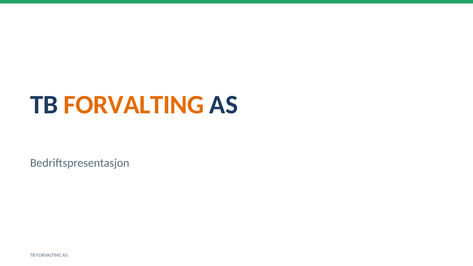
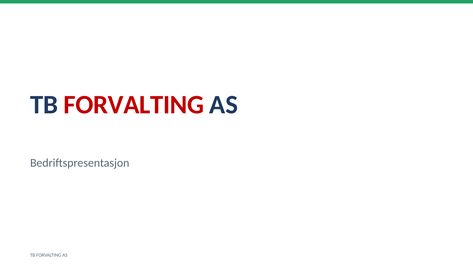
FORVALTING at (134, 105) colour: orange -> red
